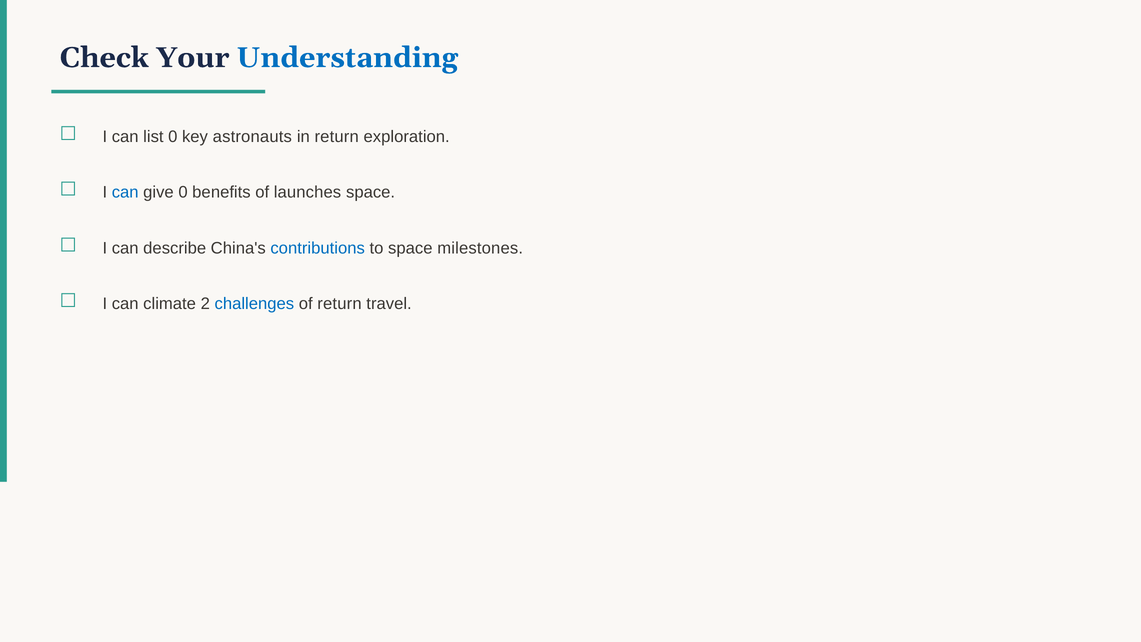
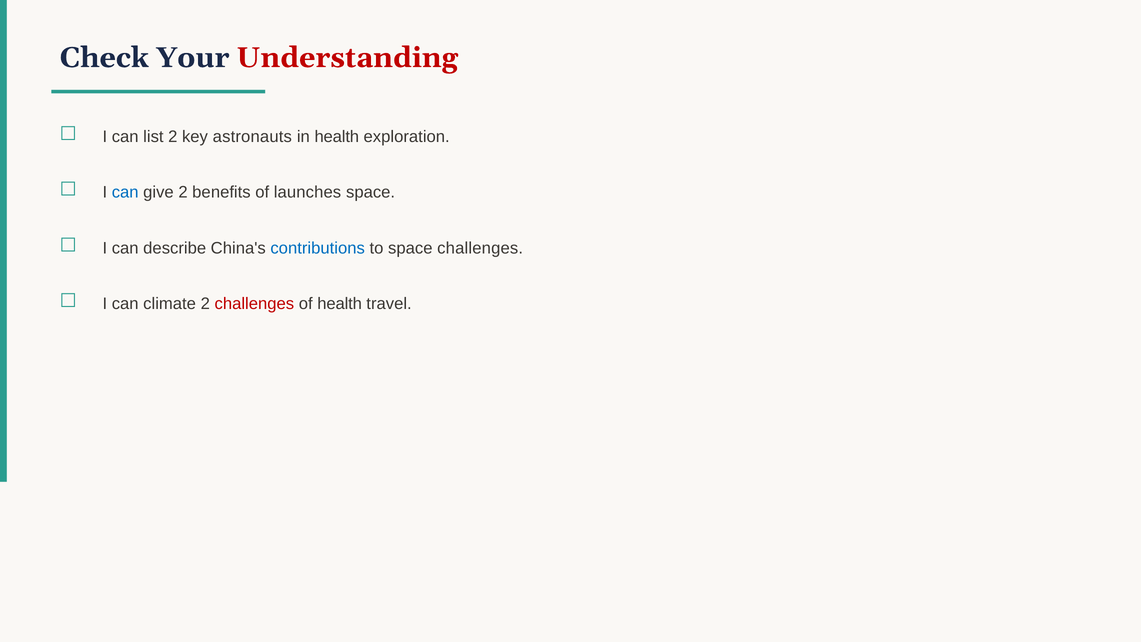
Understanding colour: blue -> red
list 0: 0 -> 2
in return: return -> health
give 0: 0 -> 2
space milestones: milestones -> challenges
challenges at (254, 304) colour: blue -> red
of return: return -> health
